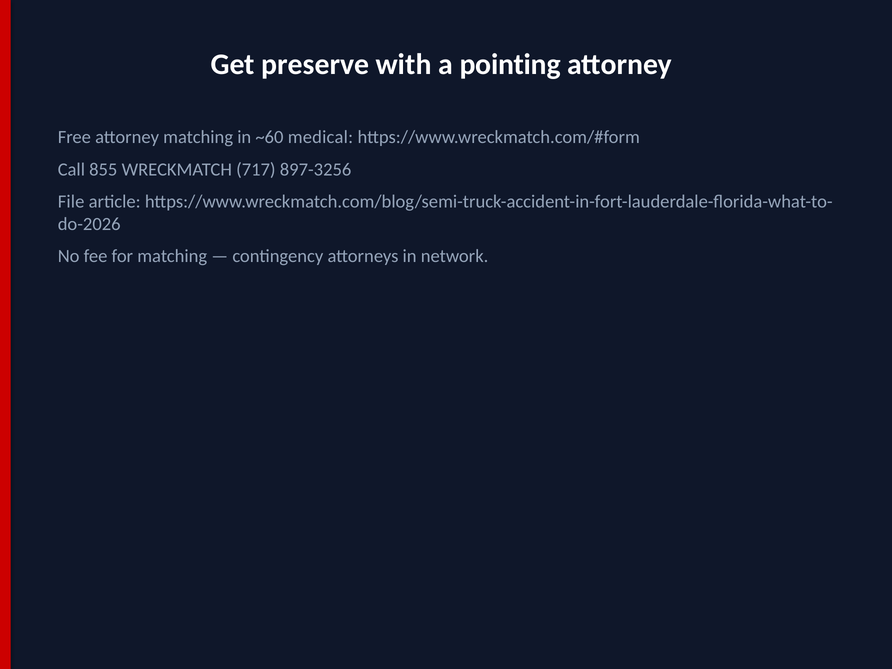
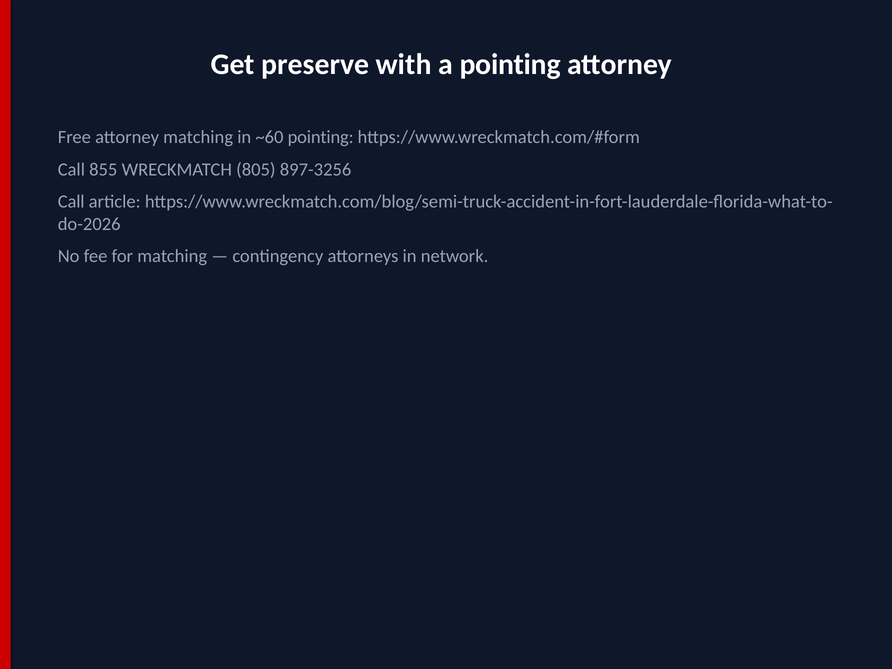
~60 medical: medical -> pointing
717: 717 -> 805
File at (71, 202): File -> Call
